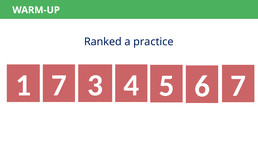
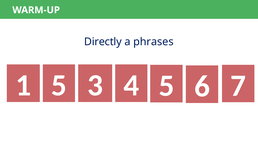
Ranked: Ranked -> Directly
practice: practice -> phrases
1 7: 7 -> 5
